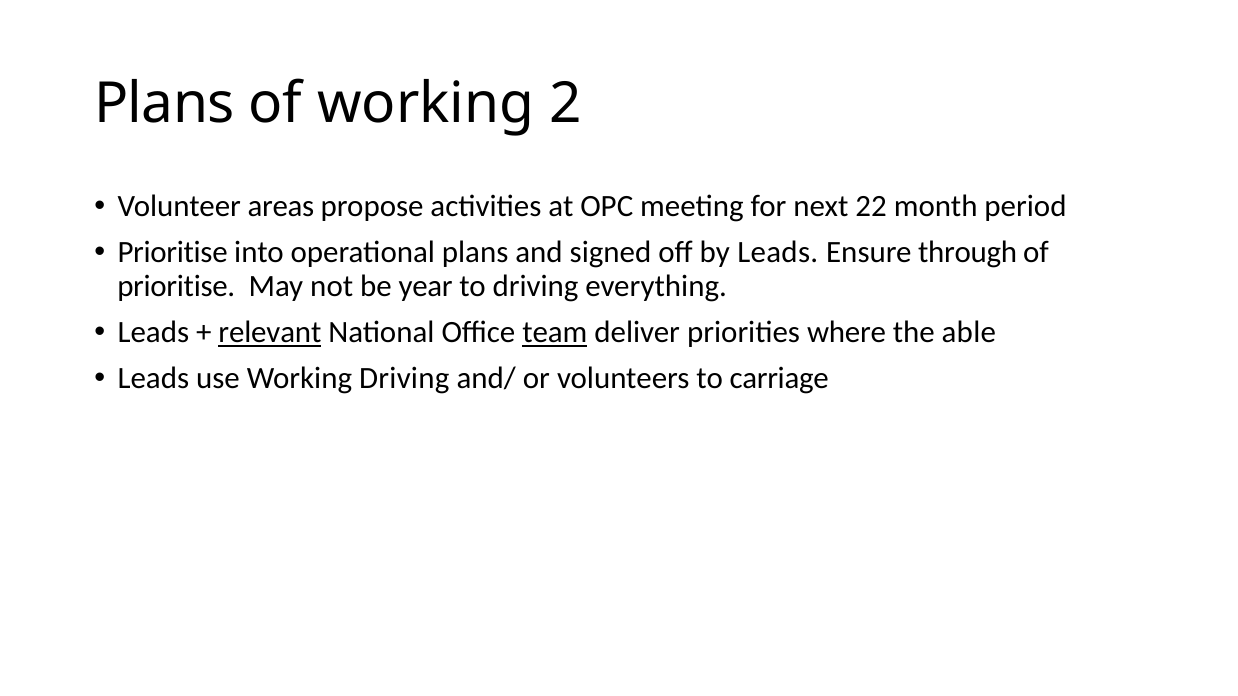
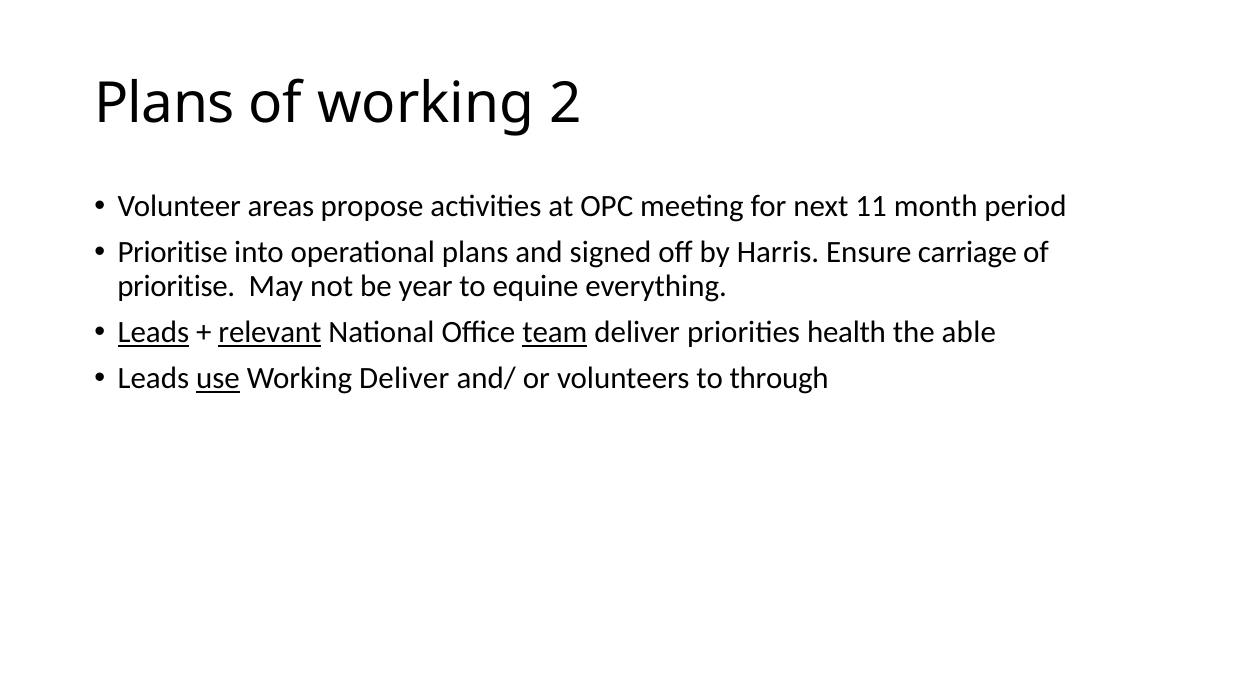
22: 22 -> 11
by Leads: Leads -> Harris
through: through -> carriage
to driving: driving -> equine
Leads at (153, 333) underline: none -> present
where: where -> health
use underline: none -> present
Working Driving: Driving -> Deliver
carriage: carriage -> through
